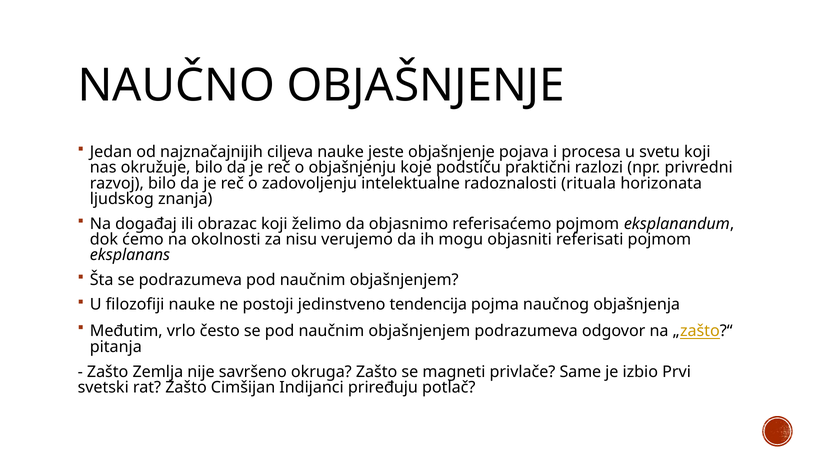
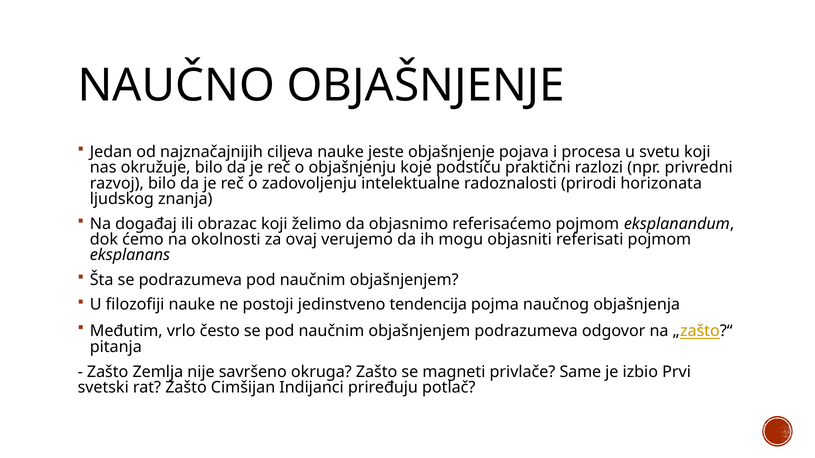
rituala: rituala -> prirodi
nisu: nisu -> ovaj
